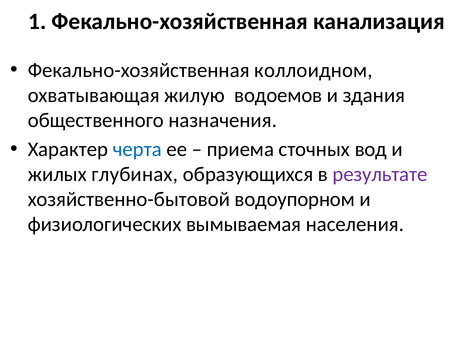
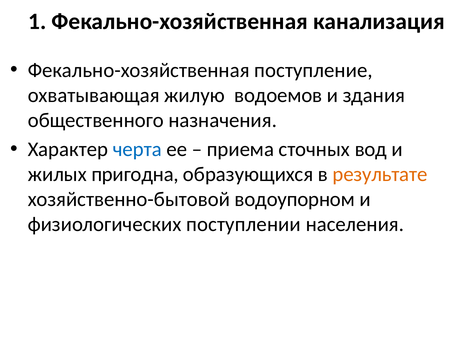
коллоидном: коллоидном -> поступление
глубинах: глубинах -> пригодна
результате colour: purple -> orange
вымываемая: вымываемая -> поступлении
